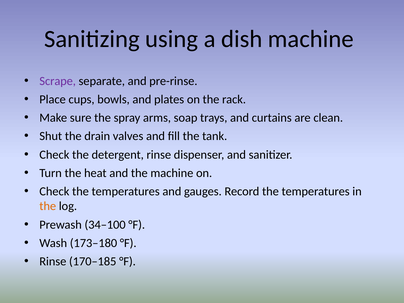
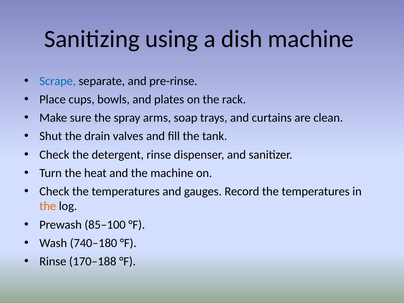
Scrape colour: purple -> blue
34–100: 34–100 -> 85–100
173–180: 173–180 -> 740–180
170–185: 170–185 -> 170–188
